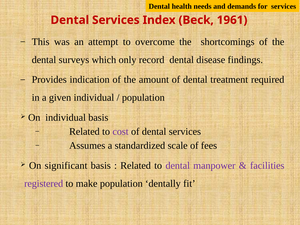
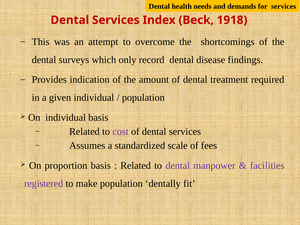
1961: 1961 -> 1918
significant: significant -> proportion
